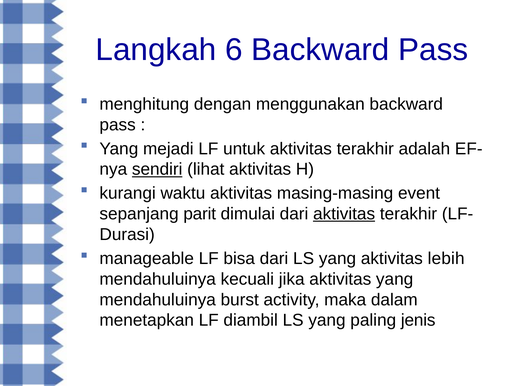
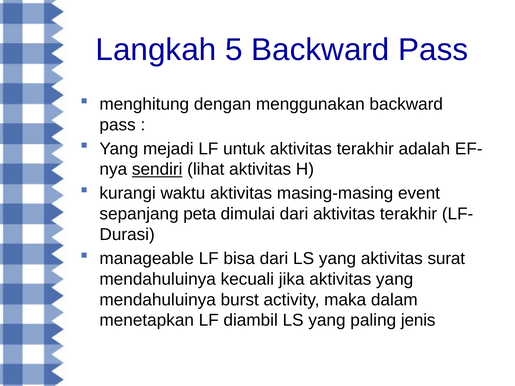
6: 6 -> 5
parit: parit -> peta
aktivitas at (344, 214) underline: present -> none
lebih: lebih -> surat
